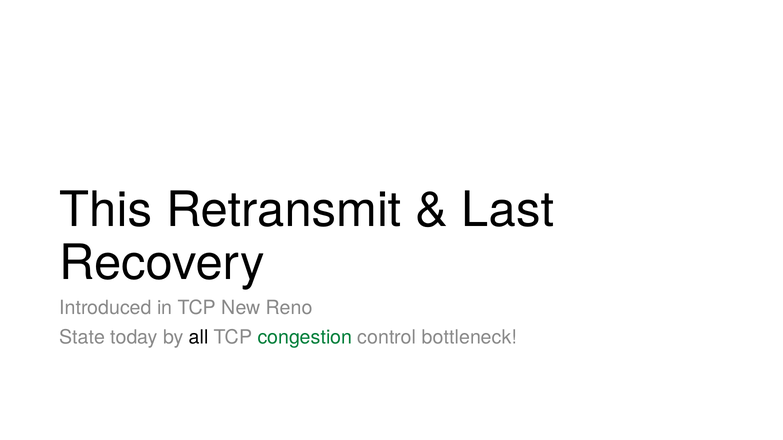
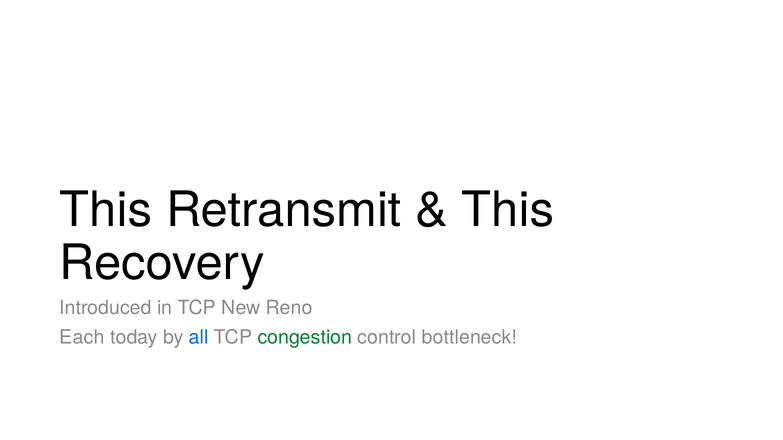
Last at (508, 210): Last -> This
State: State -> Each
all colour: black -> blue
